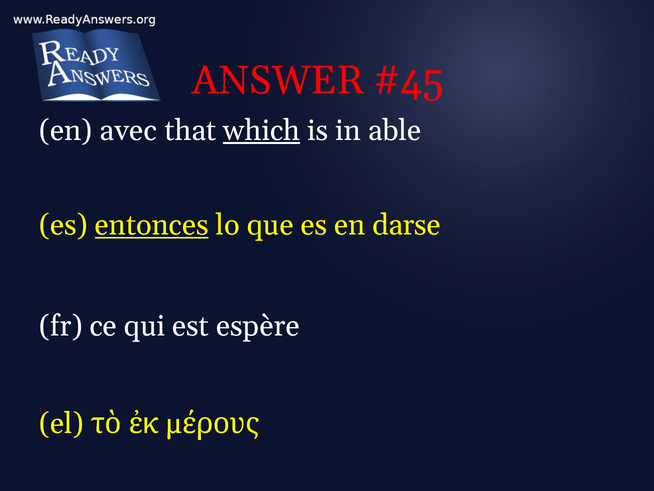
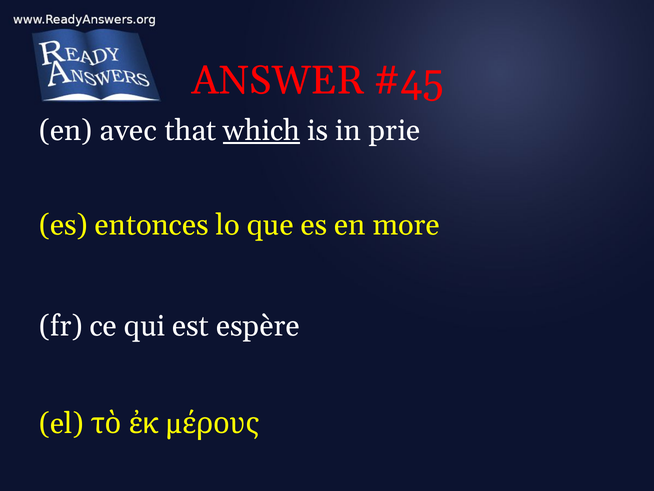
able: able -> prie
entonces underline: present -> none
darse: darse -> more
